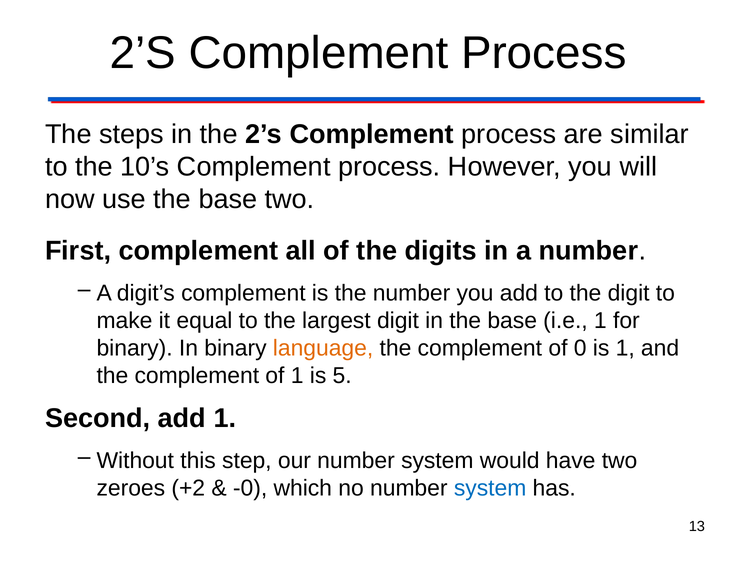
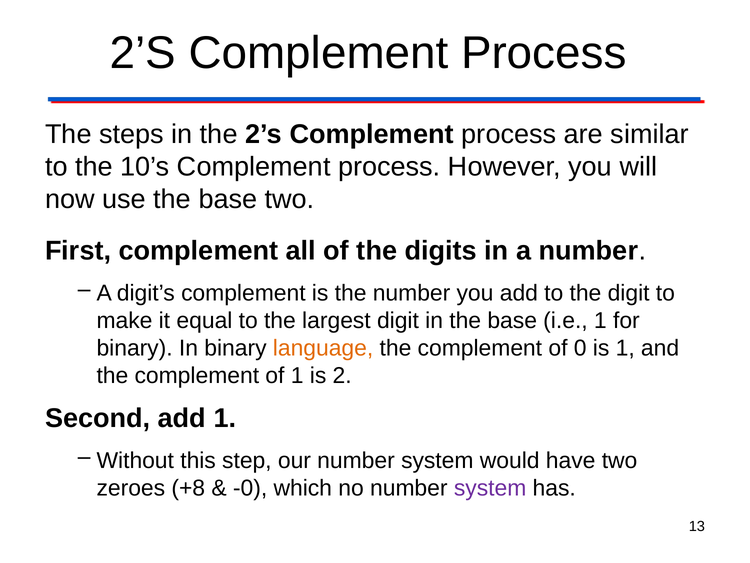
5: 5 -> 2
+2: +2 -> +8
system at (490, 488) colour: blue -> purple
